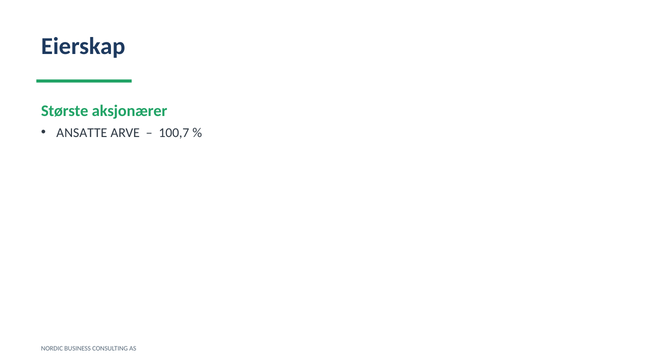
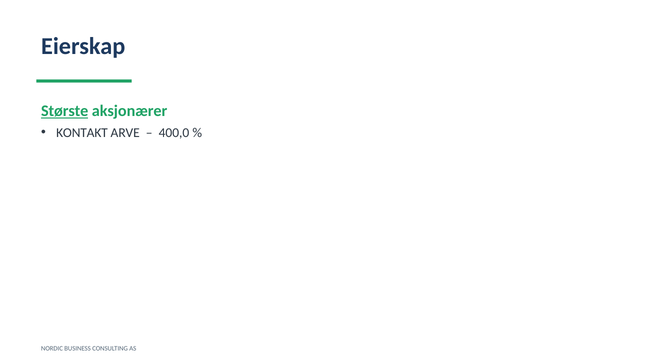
Største underline: none -> present
ANSATTE: ANSATTE -> KONTAKT
100,7: 100,7 -> 400,0
